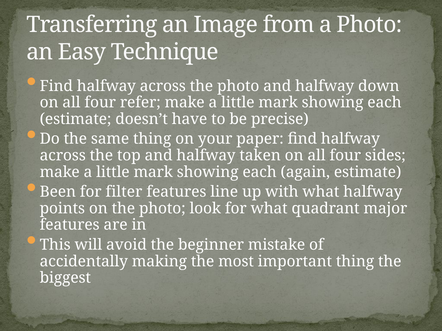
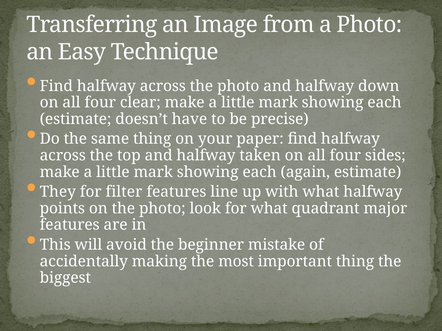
refer: refer -> clear
Been: Been -> They
